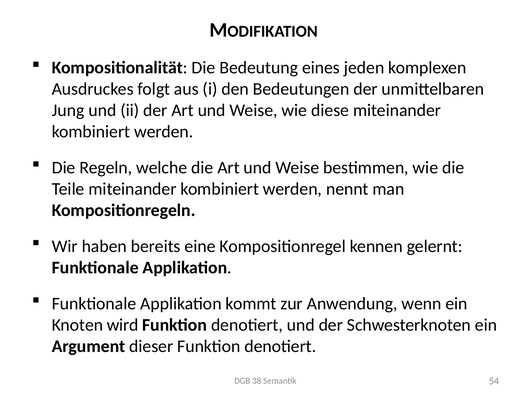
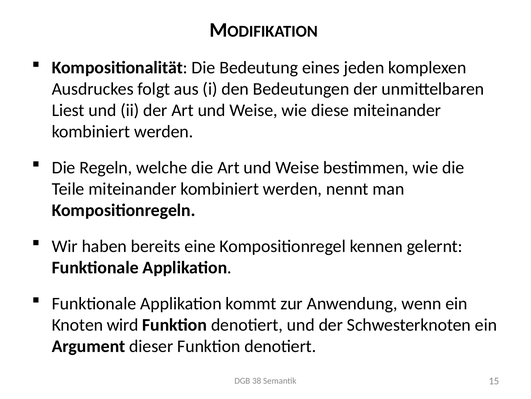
Jung: Jung -> Liest
54: 54 -> 15
